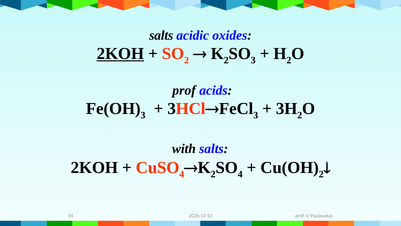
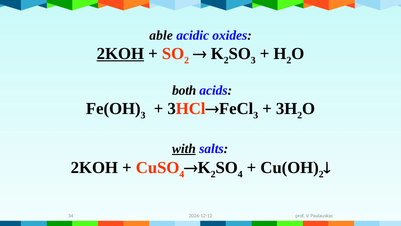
salts at (161, 35): salts -> able
prof at (184, 90): prof -> both
with underline: none -> present
